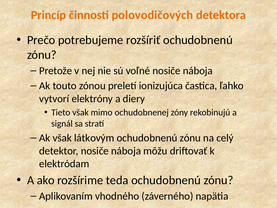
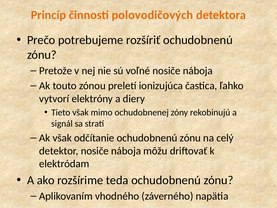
látkovým: látkovým -> odčítanie
